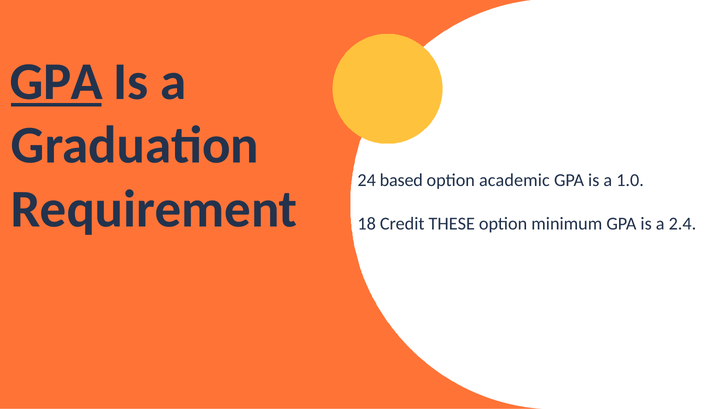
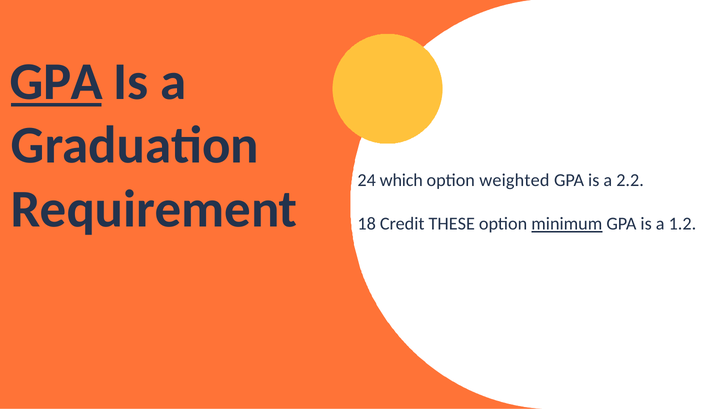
based: based -> which
academic: academic -> weighted
1.0: 1.0 -> 2.2
minimum underline: none -> present
2.4: 2.4 -> 1.2
